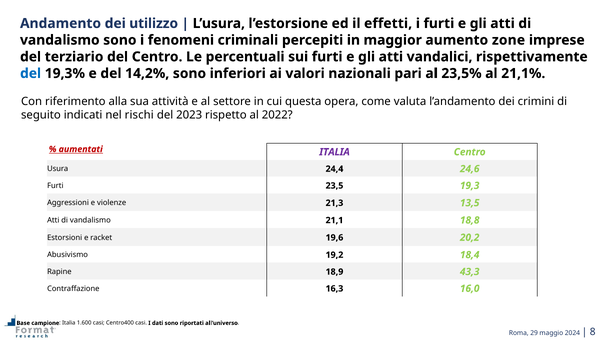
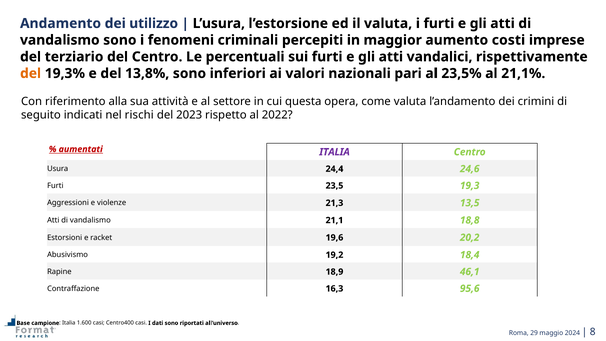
il effetti: effetti -> valuta
zone: zone -> costi
del at (31, 73) colour: blue -> orange
14,2%: 14,2% -> 13,8%
43,3: 43,3 -> 46,1
16,0: 16,0 -> 95,6
